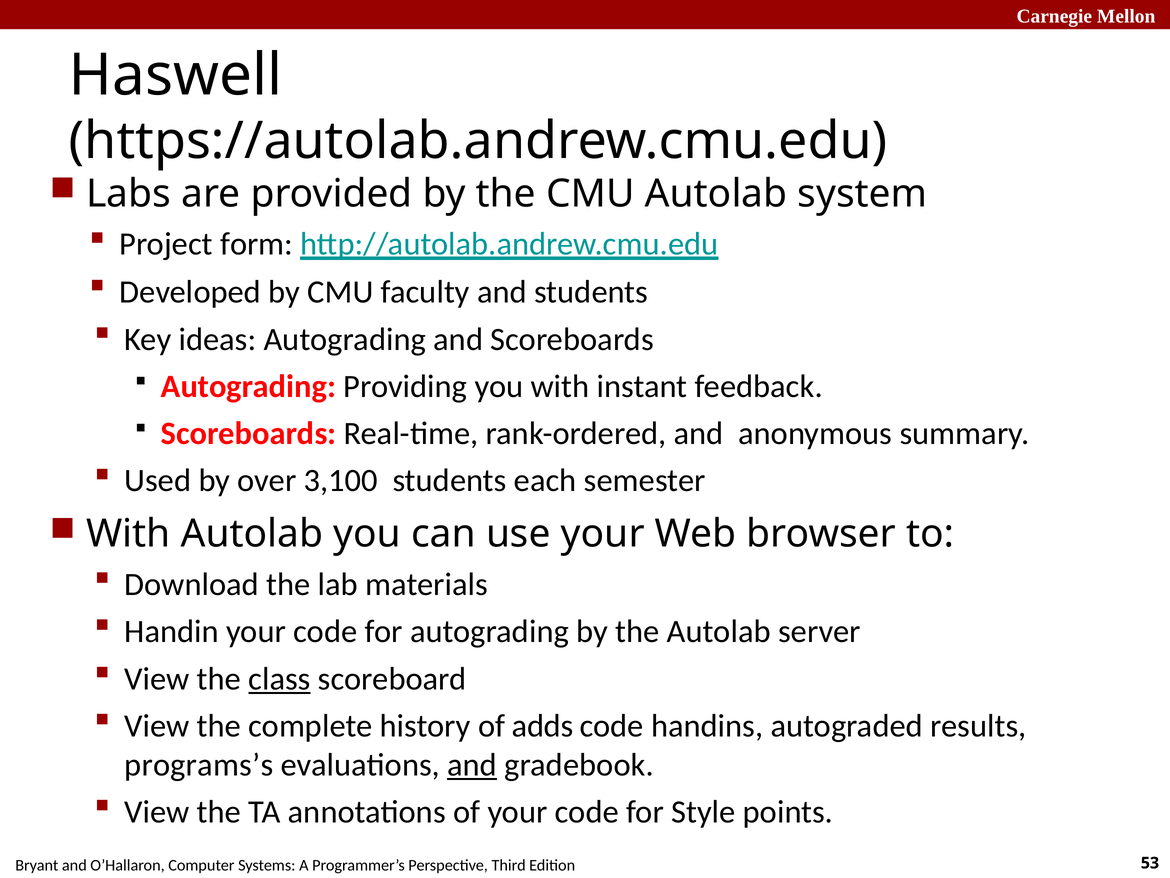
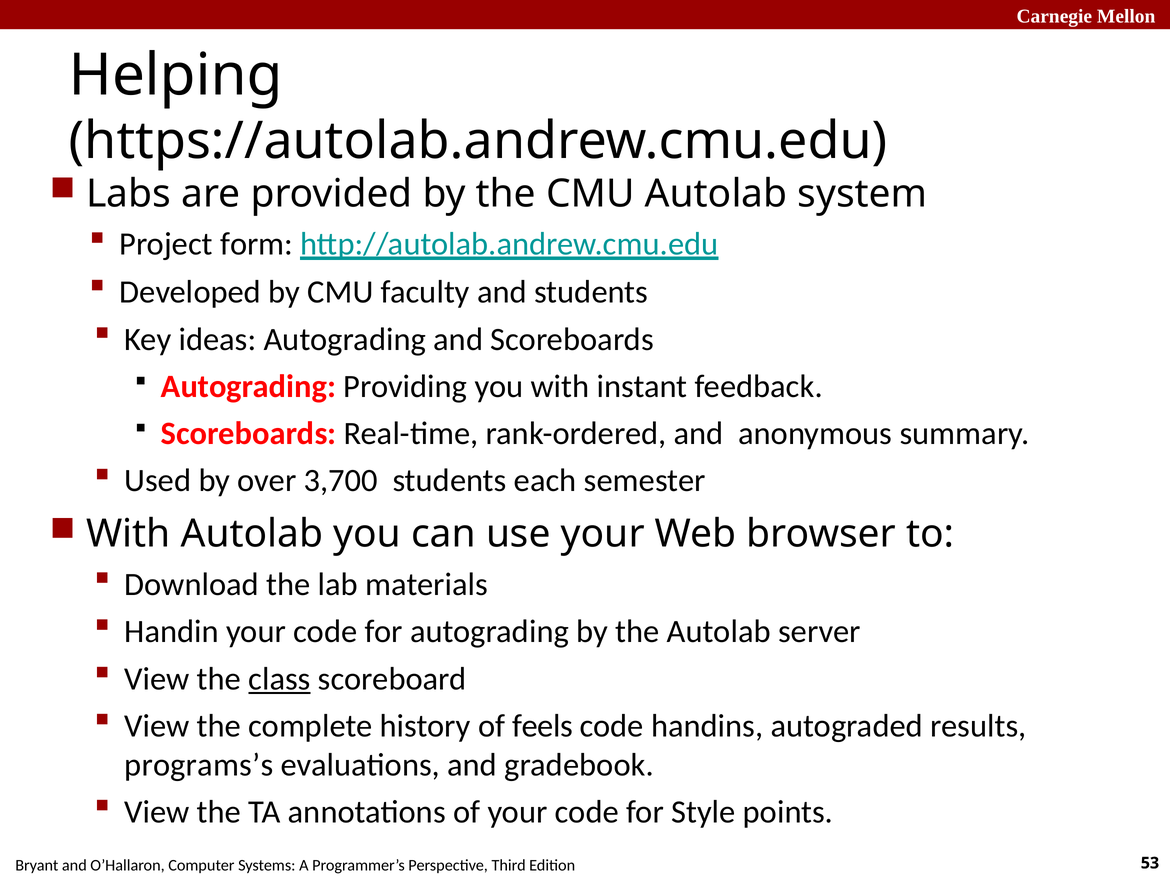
Haswell: Haswell -> Helping
3,100: 3,100 -> 3,700
adds: adds -> feels
and at (472, 765) underline: present -> none
